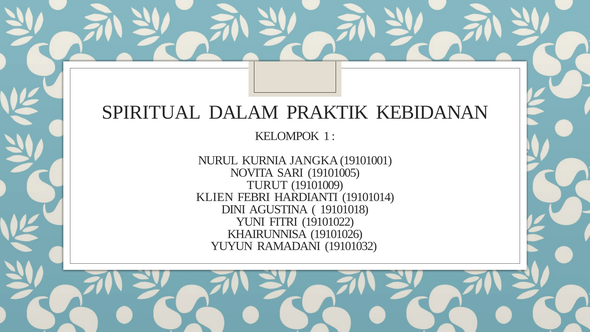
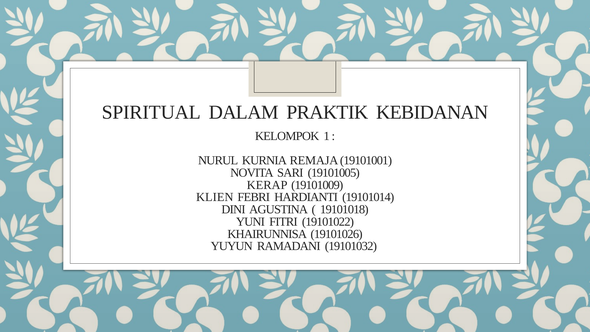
JANGKA: JANGKA -> REMAJA
TURUT: TURUT -> KERAP
